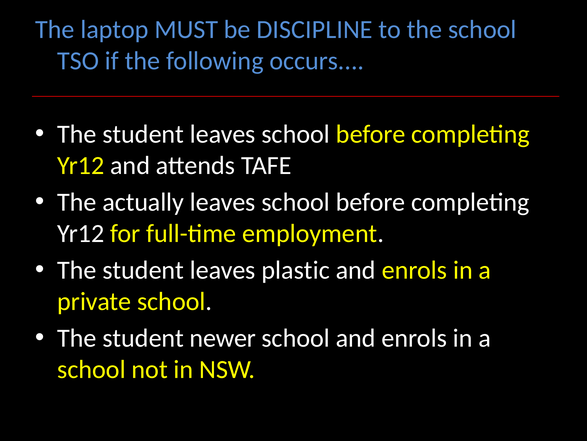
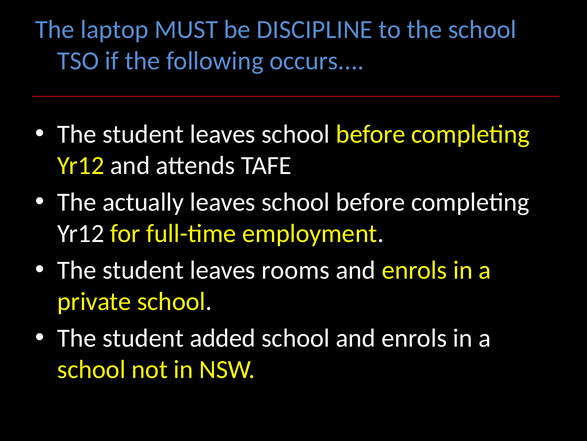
plastic: plastic -> rooms
newer: newer -> added
